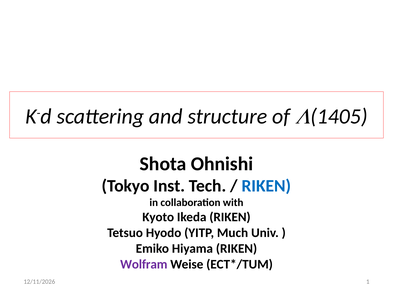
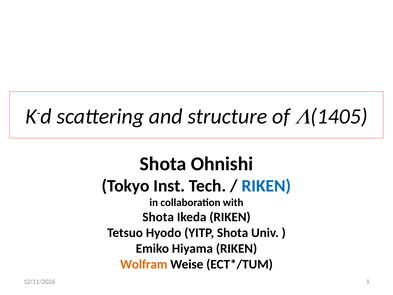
Kyoto at (158, 217): Kyoto -> Shota
YITP Much: Much -> Shota
Wolfram colour: purple -> orange
